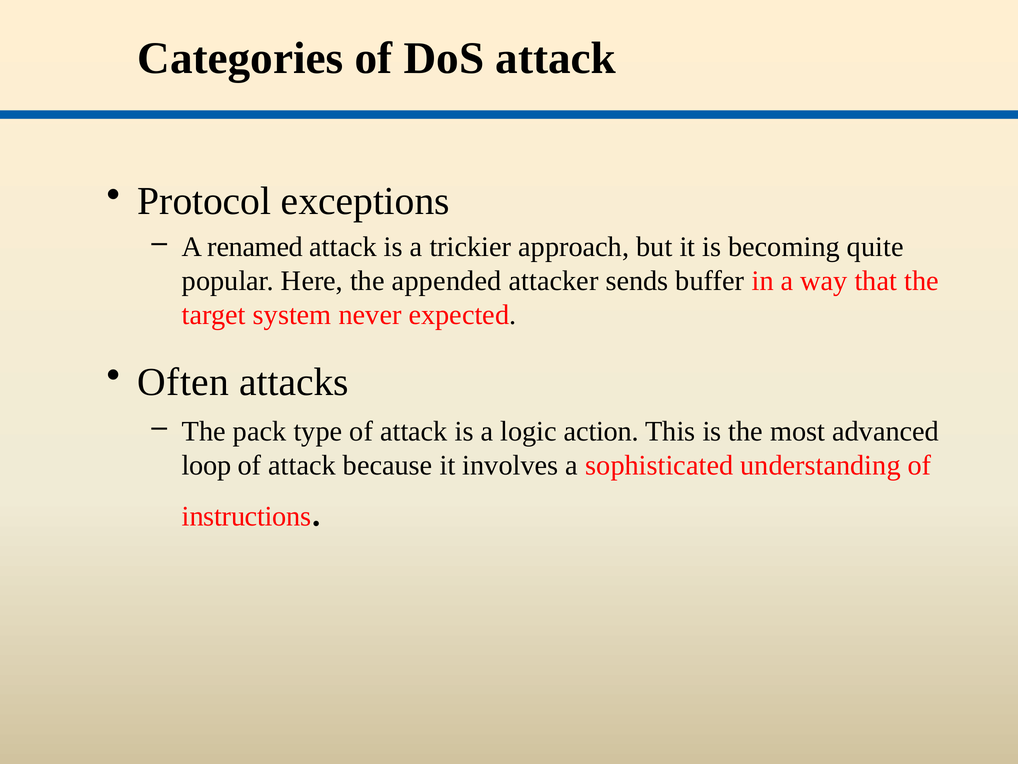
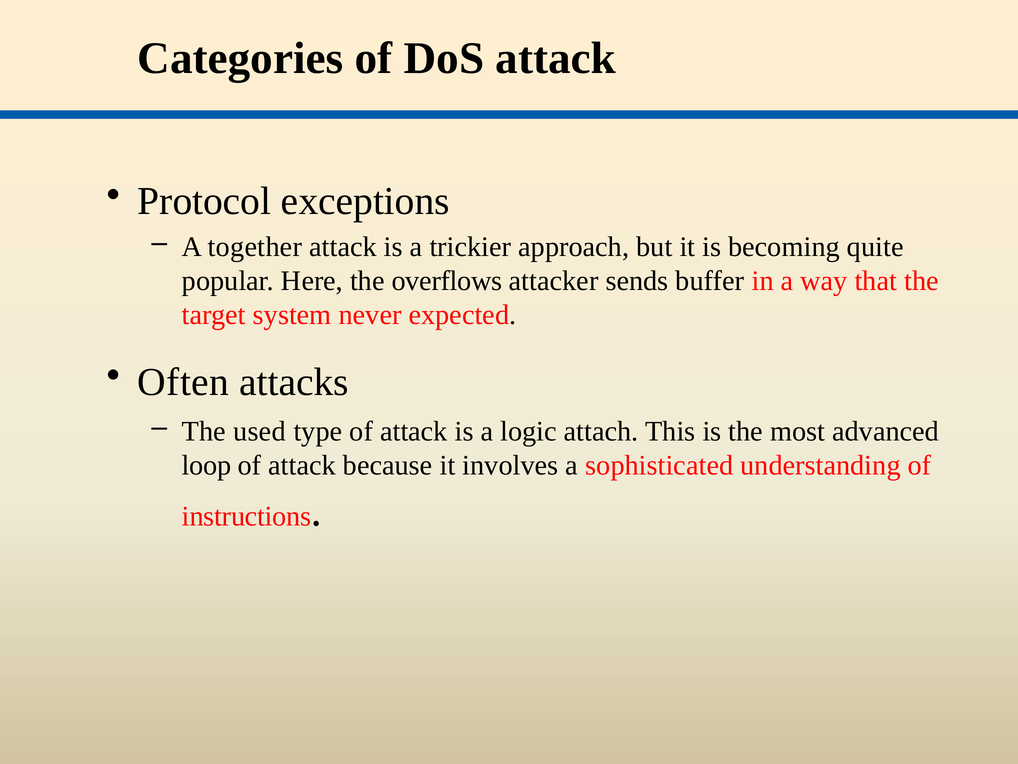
renamed: renamed -> together
appended: appended -> overflows
pack: pack -> used
action: action -> attach
